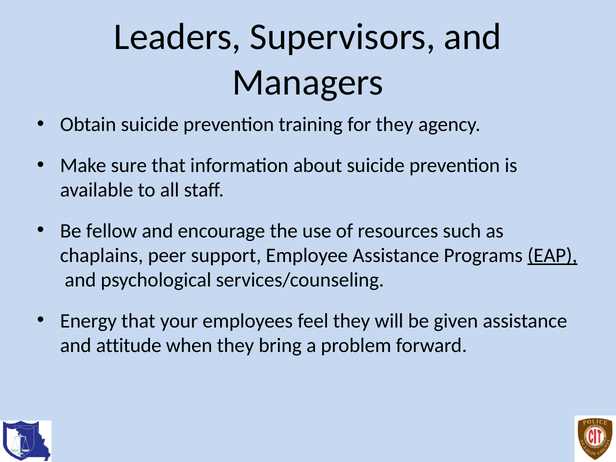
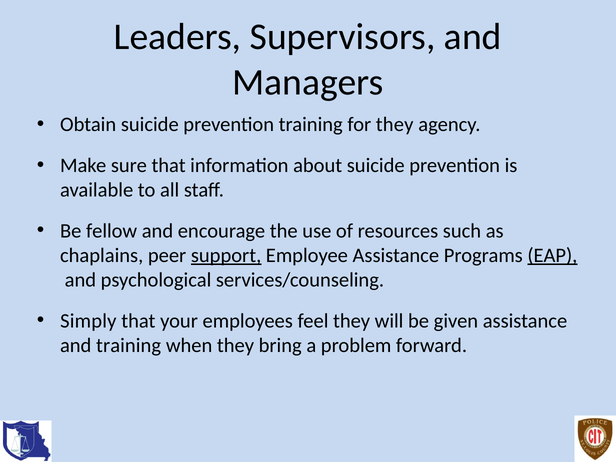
support underline: none -> present
Energy: Energy -> Simply
and attitude: attitude -> training
